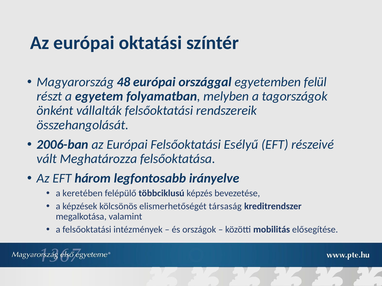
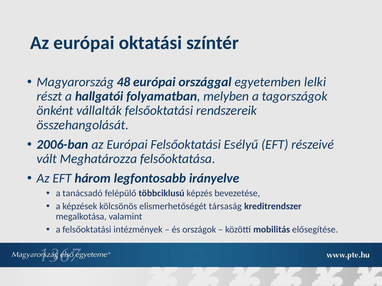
felül: felül -> lelki
egyetem: egyetem -> hallgatói
keretében: keretében -> tanácsadó
